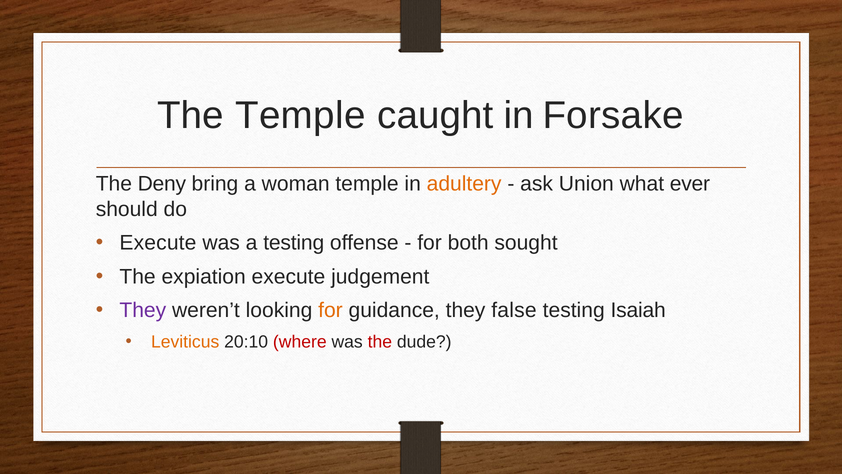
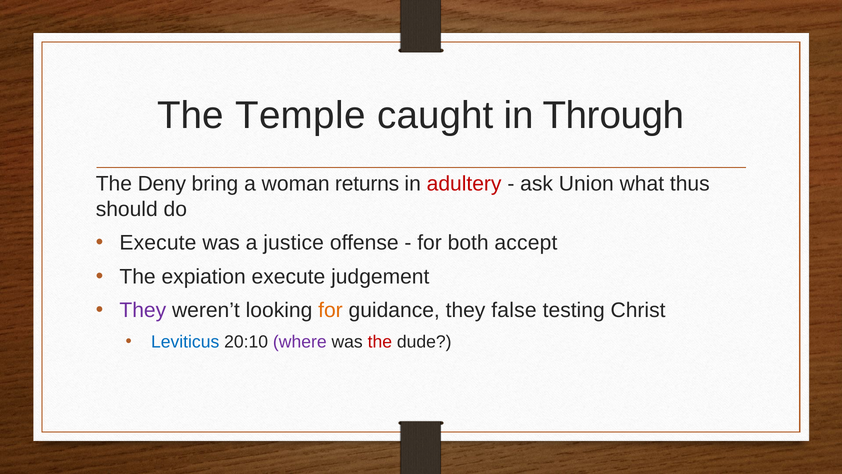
Forsake: Forsake -> Through
woman temple: temple -> returns
adultery colour: orange -> red
ever: ever -> thus
a testing: testing -> justice
sought: sought -> accept
Isaiah: Isaiah -> Christ
Leviticus colour: orange -> blue
where colour: red -> purple
